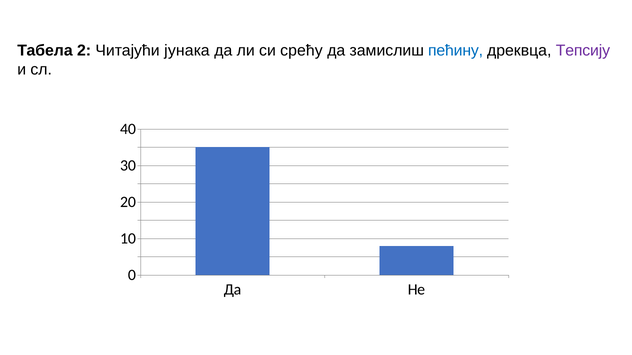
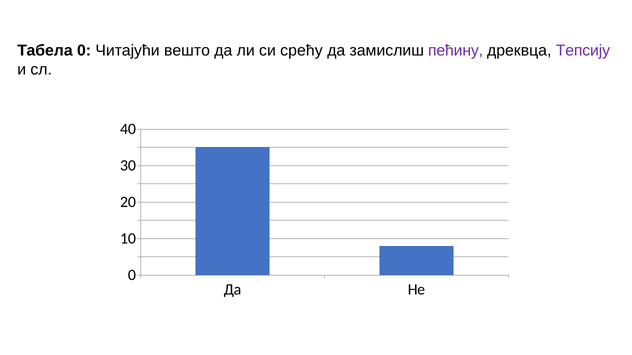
Табела 2: 2 -> 0
јунака: јунака -> вешто
пећину colour: blue -> purple
